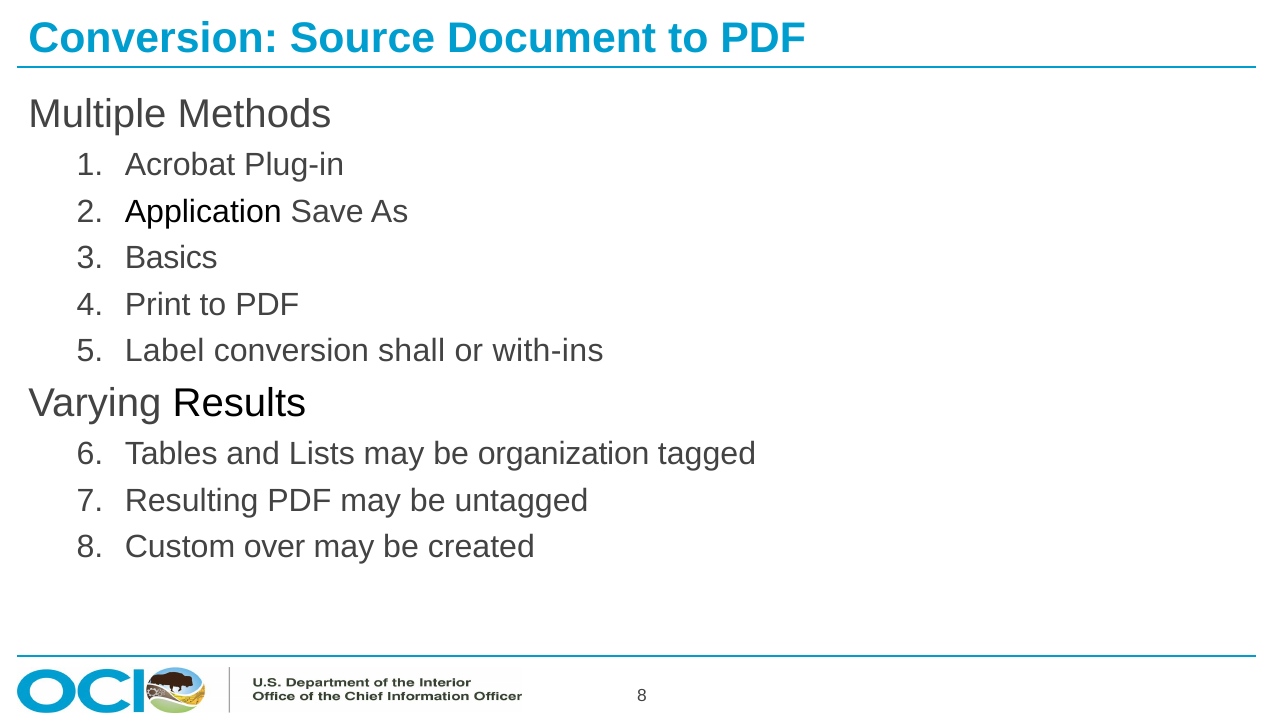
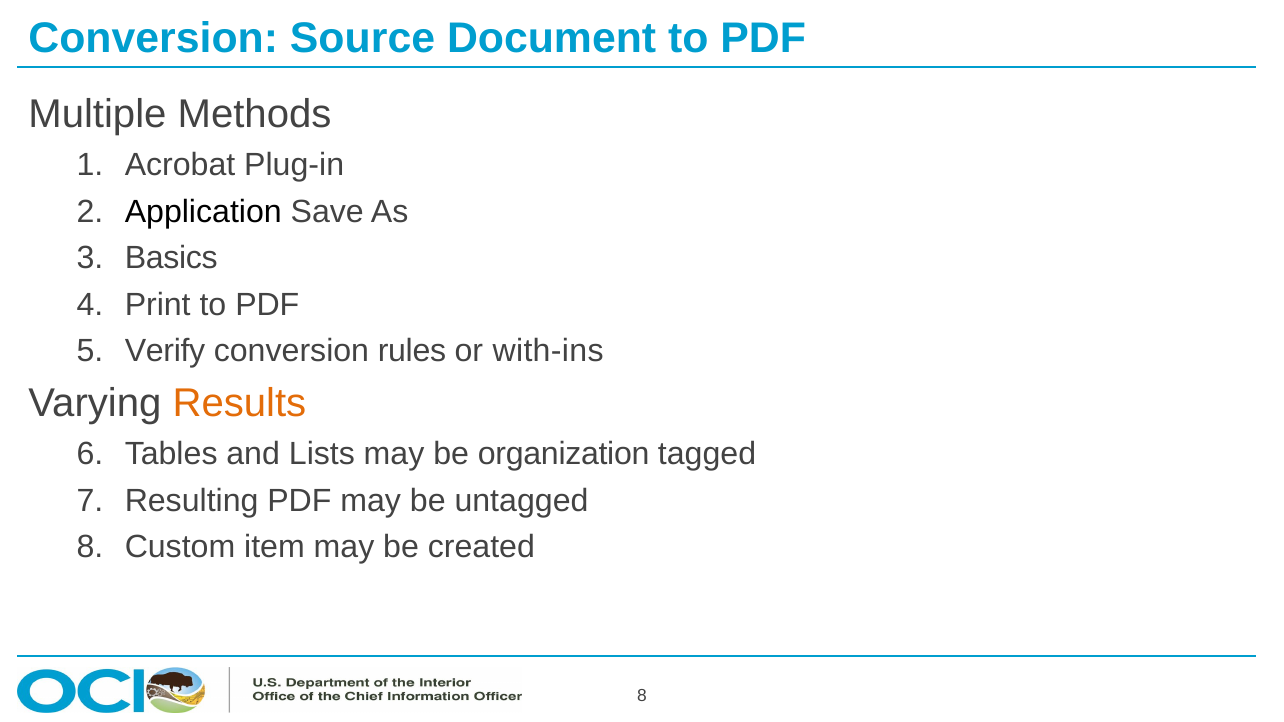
Label: Label -> Verify
shall: shall -> rules
Results colour: black -> orange
over: over -> item
